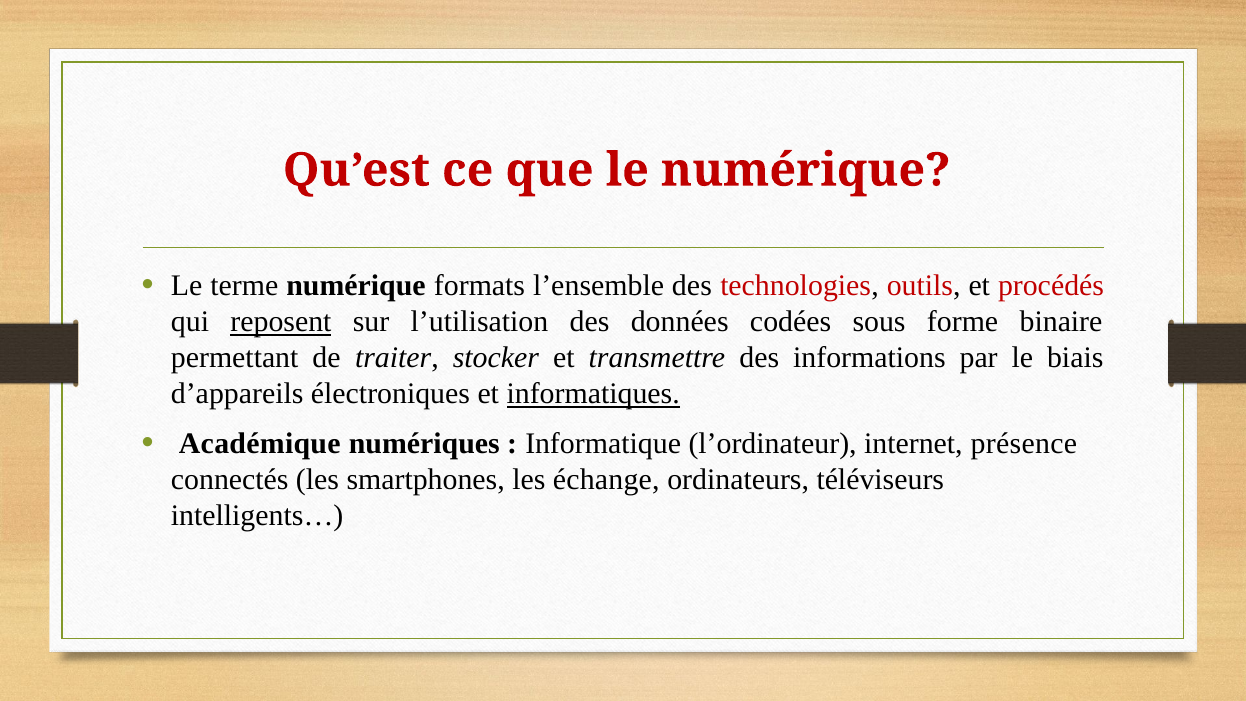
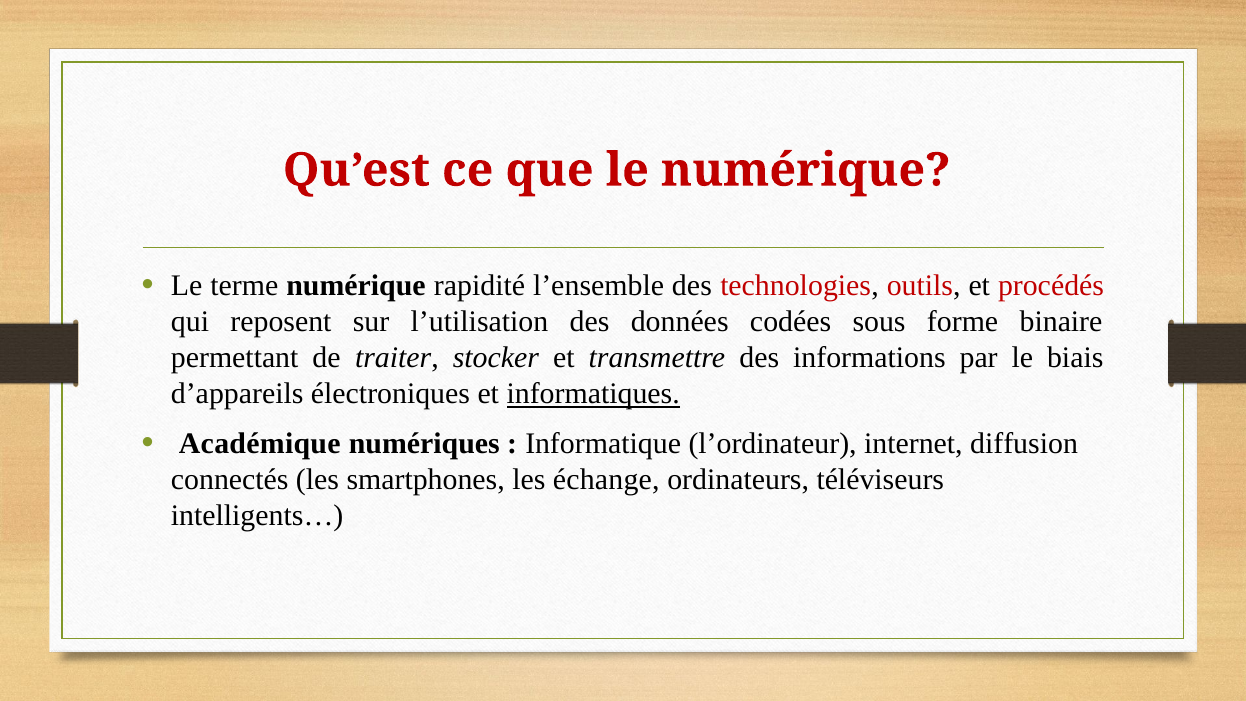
formats: formats -> rapidité
reposent underline: present -> none
présence: présence -> diffusion
